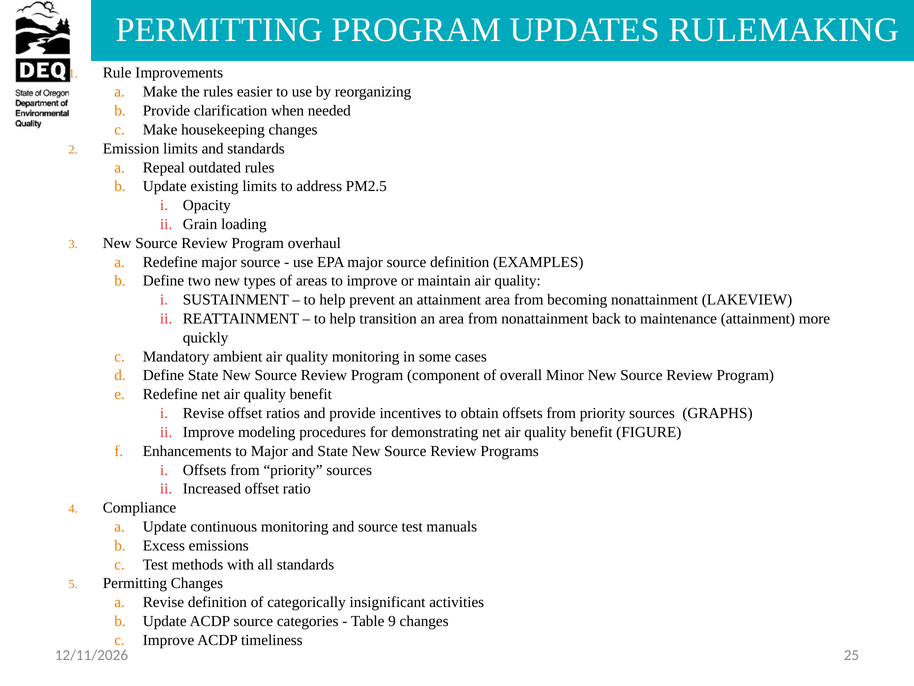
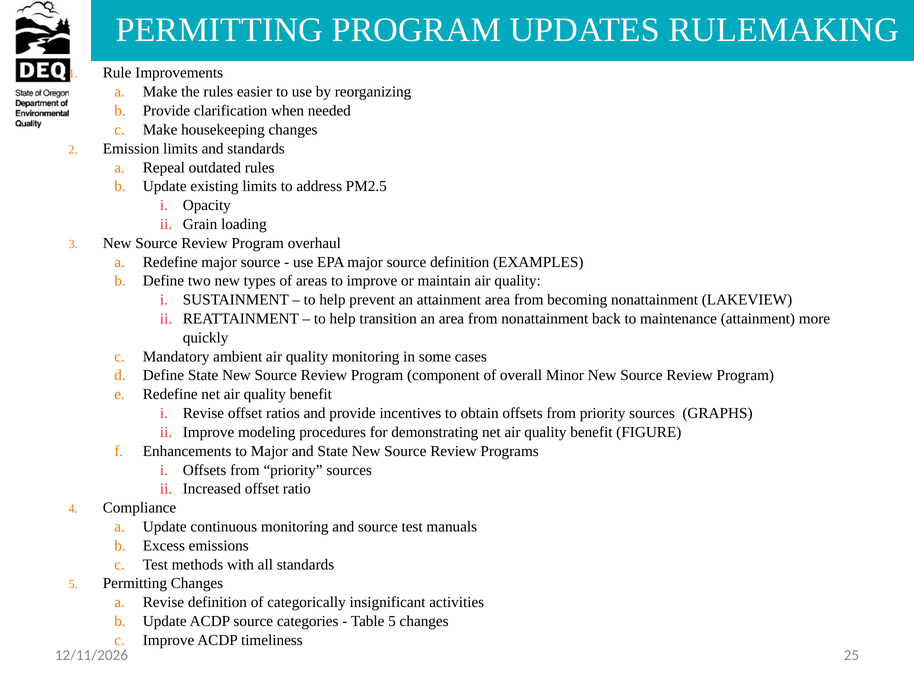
Table 9: 9 -> 5
